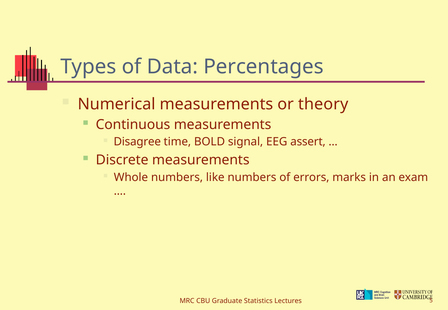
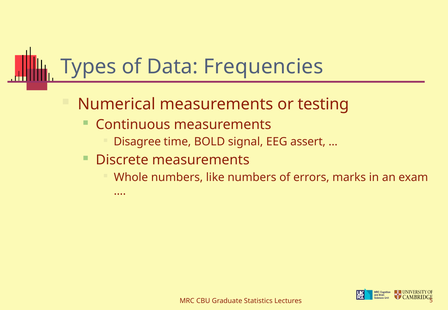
Percentages: Percentages -> Frequencies
theory: theory -> testing
